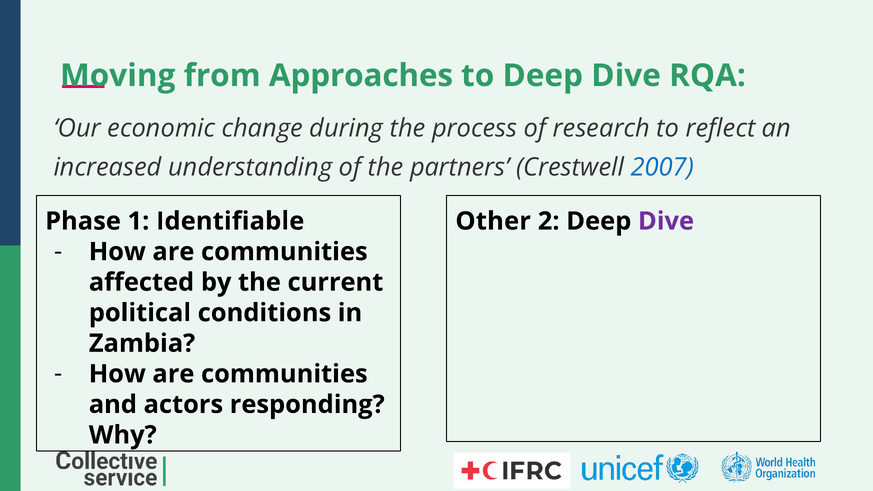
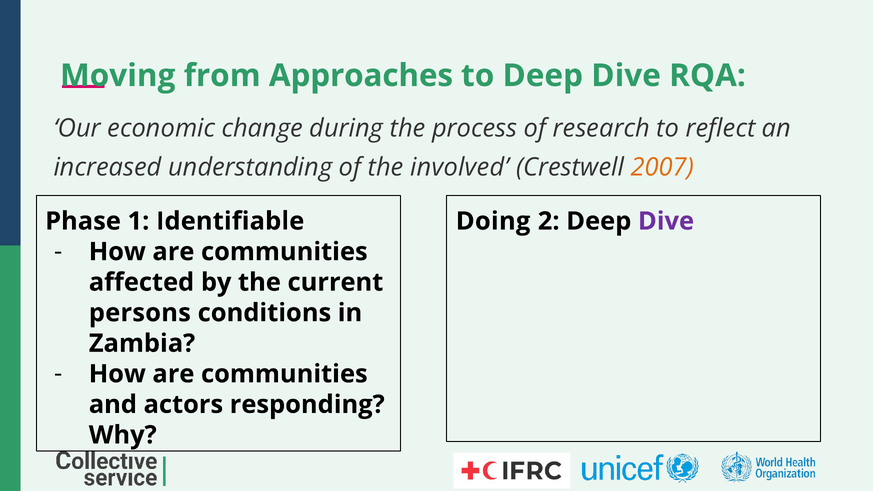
partners: partners -> involved
2007 colour: blue -> orange
Other: Other -> Doing
political: political -> persons
